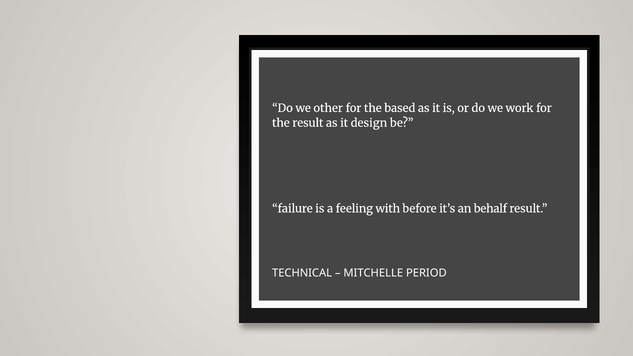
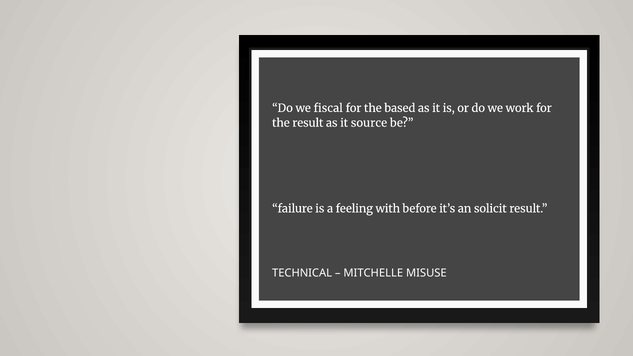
other: other -> fiscal
design: design -> source
behalf: behalf -> solicit
PERIOD: PERIOD -> MISUSE
